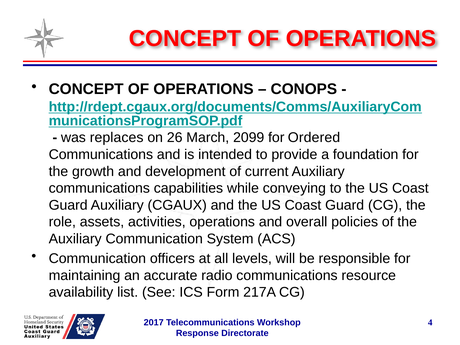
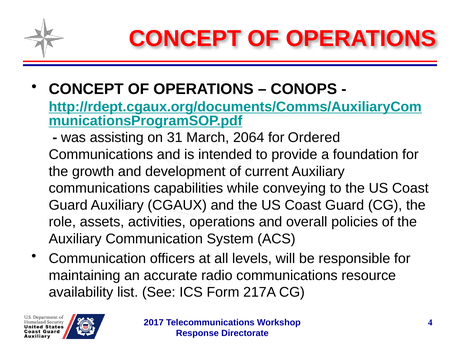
replaces: replaces -> assisting
26: 26 -> 31
2099: 2099 -> 2064
